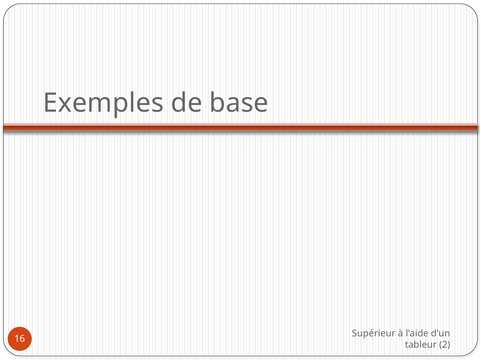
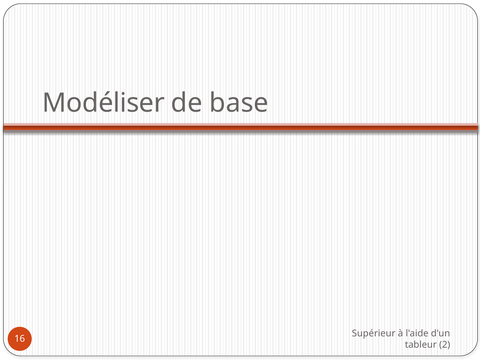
Exemples: Exemples -> Modéliser
